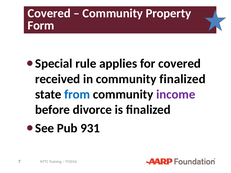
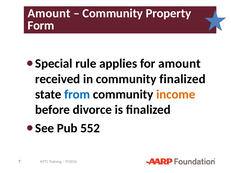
Covered at (49, 13): Covered -> Amount
for covered: covered -> amount
income colour: purple -> orange
931: 931 -> 552
